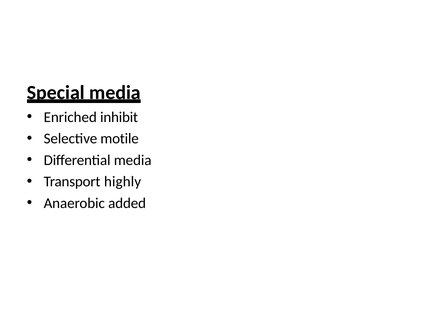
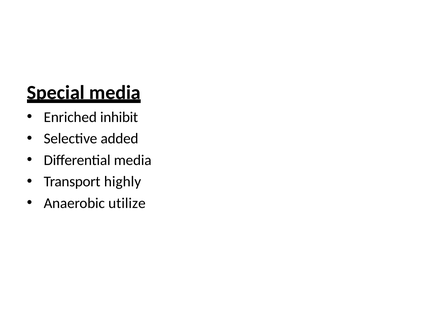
motile: motile -> added
added: added -> utilize
